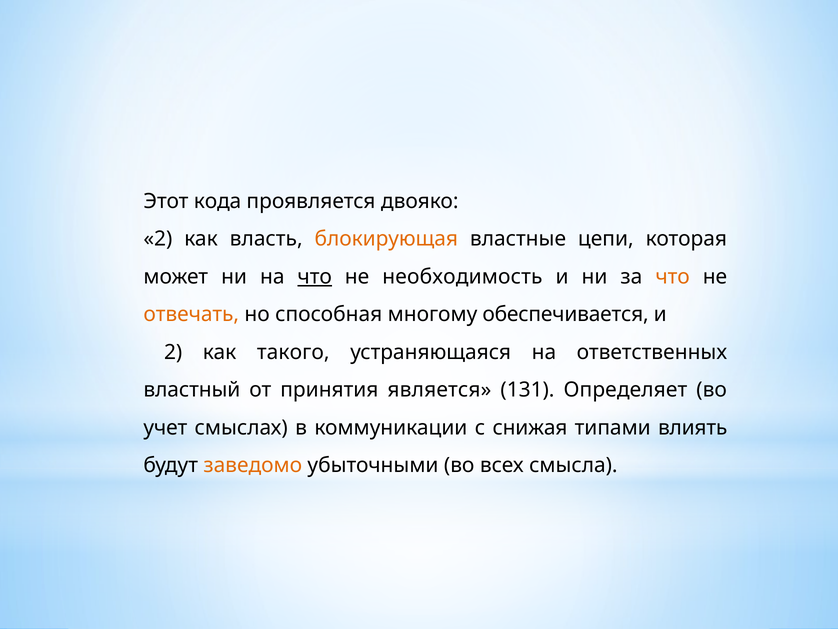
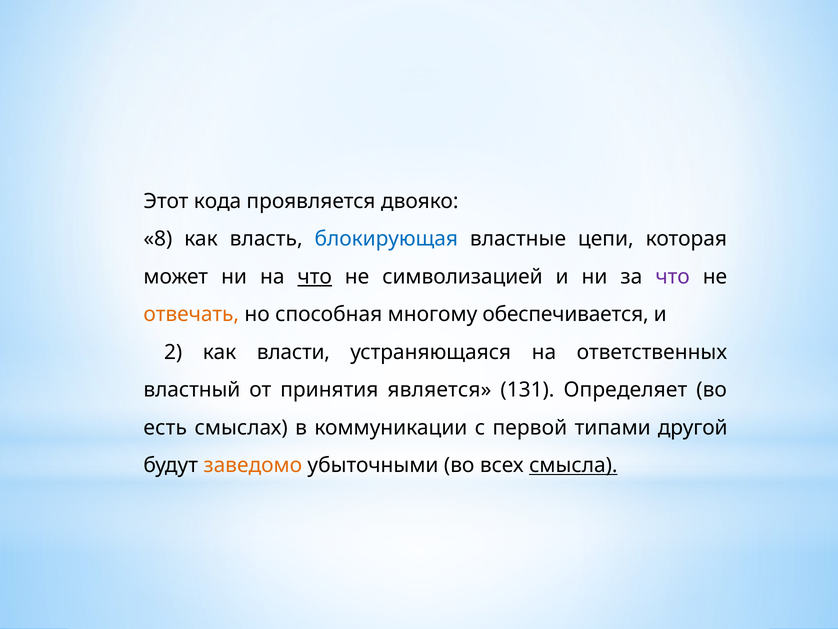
2 at (158, 239): 2 -> 8
блокирующая colour: orange -> blue
необходимость: необходимость -> символизацией
что at (673, 277) colour: orange -> purple
такого: такого -> власти
учет: учет -> есть
снижая: снижая -> первой
влиять: влиять -> другой
смысла underline: none -> present
